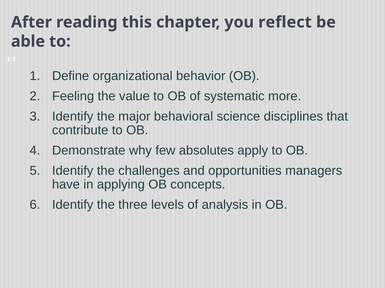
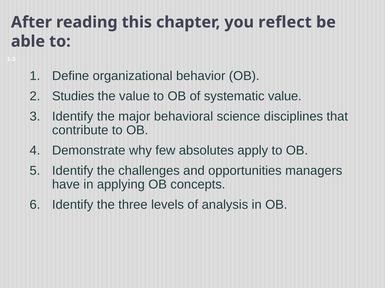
Feeling: Feeling -> Studies
systematic more: more -> value
